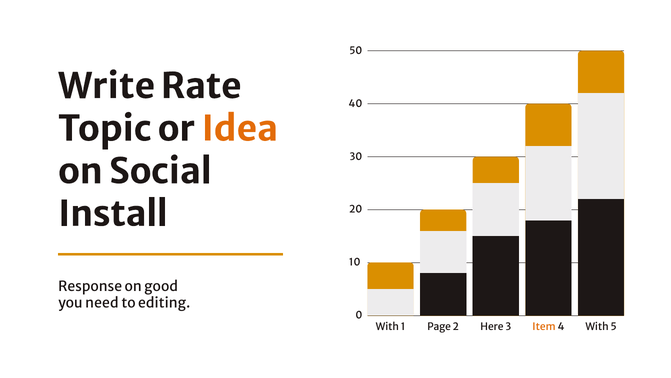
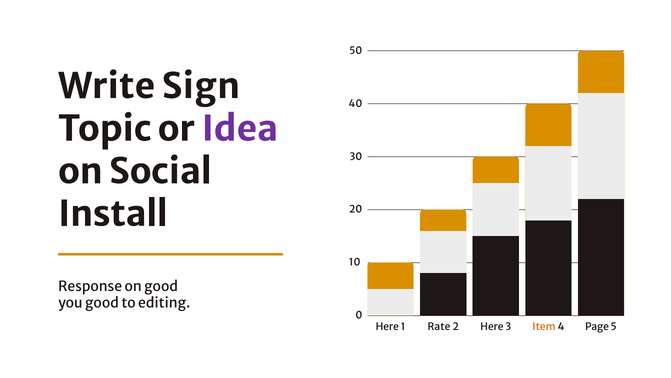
Rate: Rate -> Sign
Idea colour: orange -> purple
you need: need -> good
With at (387, 326): With -> Here
Page: Page -> Rate
4 With: With -> Page
